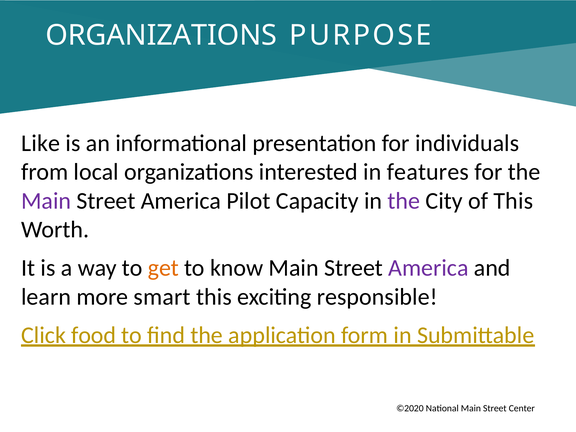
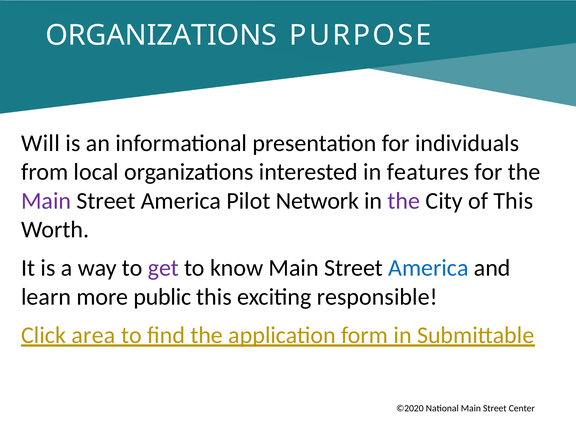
Like: Like -> Will
Capacity: Capacity -> Network
get colour: orange -> purple
America at (428, 268) colour: purple -> blue
smart: smart -> public
food: food -> area
